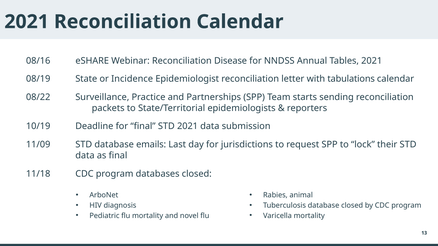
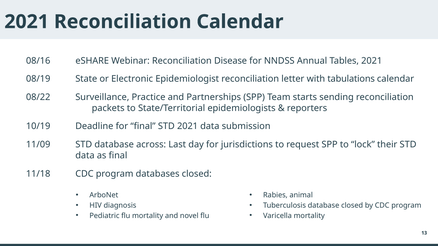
Incidence: Incidence -> Electronic
emails: emails -> across
